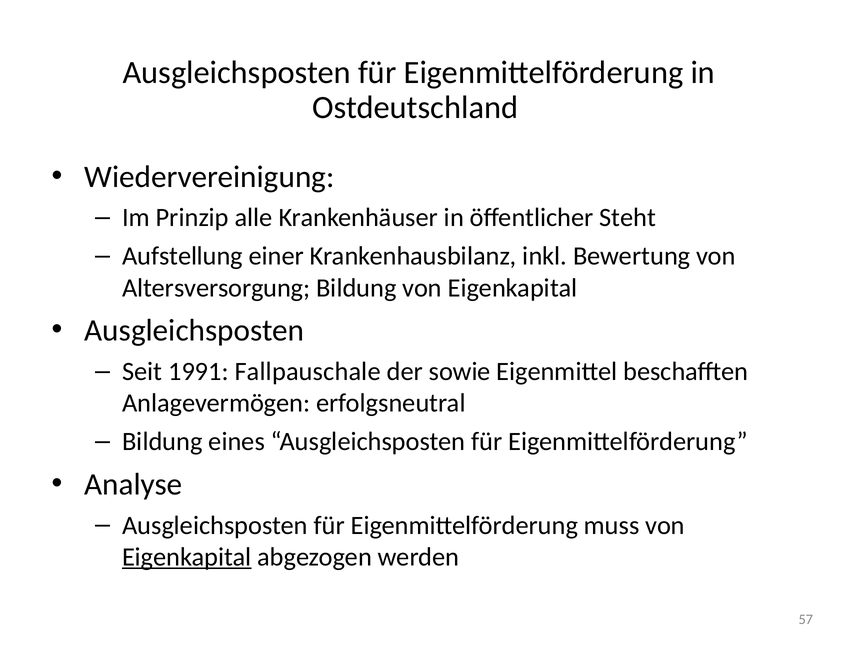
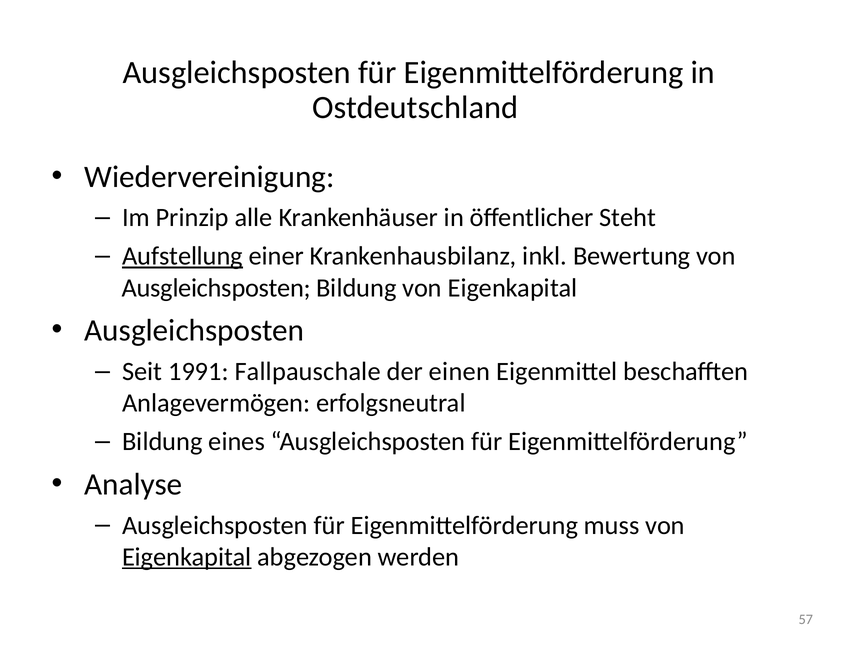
Aufstellung underline: none -> present
Altersversorgung at (216, 288): Altersversorgung -> Ausgleichsposten
sowie: sowie -> einen
